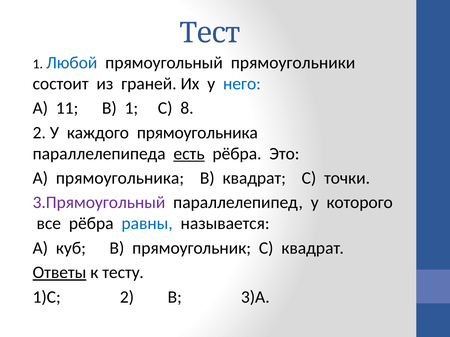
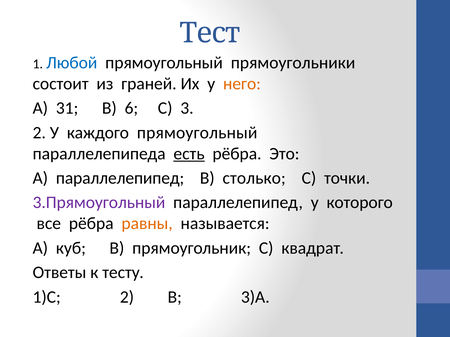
него colour: blue -> orange
11: 11 -> 31
В 1: 1 -> 6
8: 8 -> 3
каждого прямоугольника: прямоугольника -> прямоугольный
А прямоугольника: прямоугольника -> параллелепипед
В квадрат: квадрат -> столько
равны colour: blue -> orange
Ответы underline: present -> none
